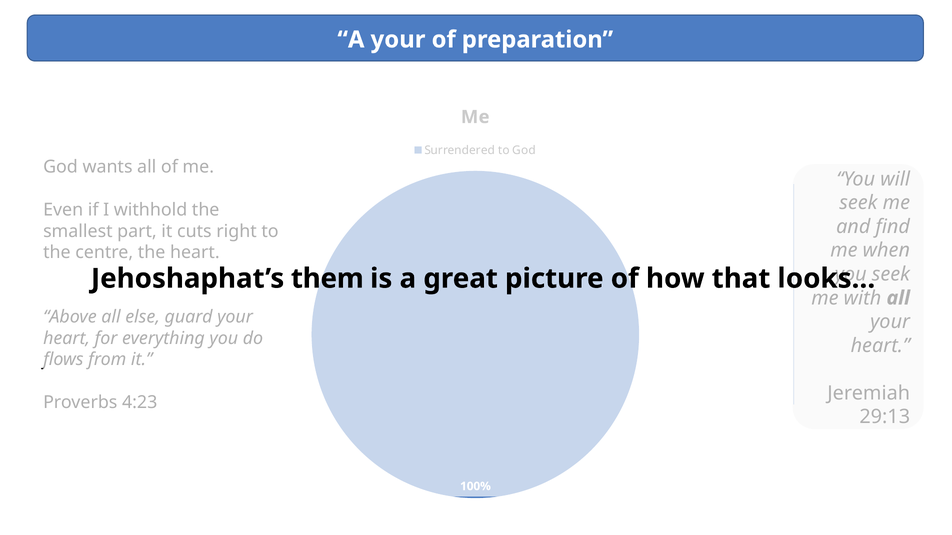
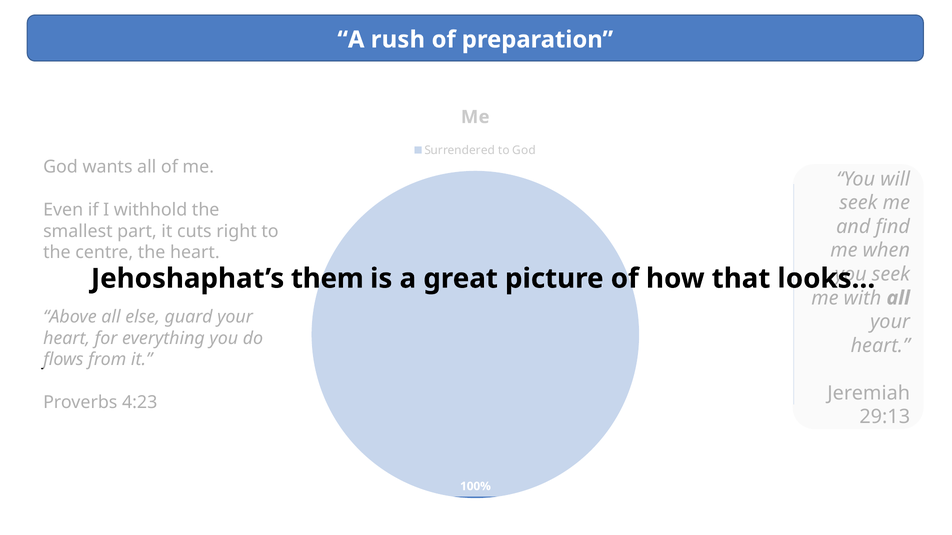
A your: your -> rush
